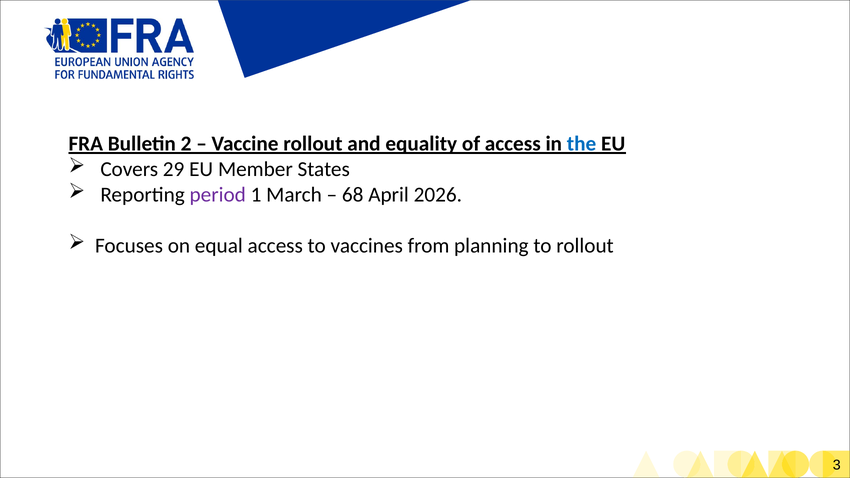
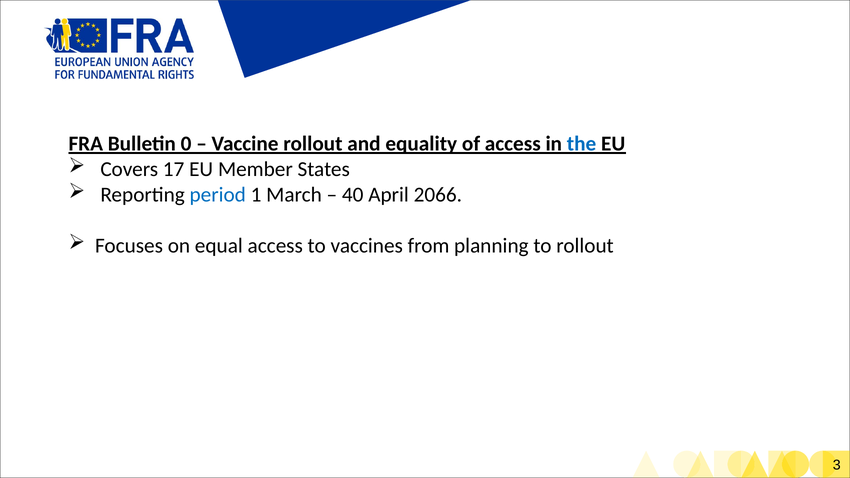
2: 2 -> 0
29: 29 -> 17
period colour: purple -> blue
68: 68 -> 40
2026: 2026 -> 2066
